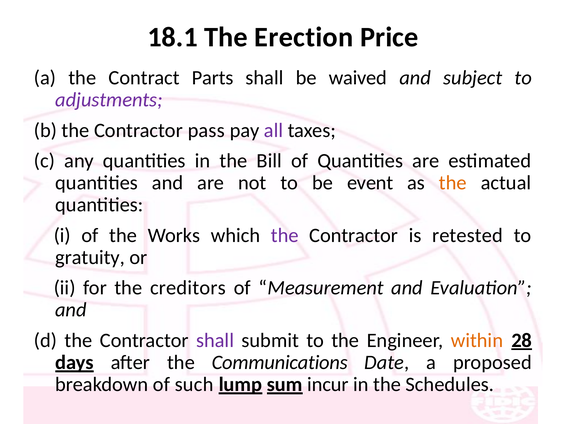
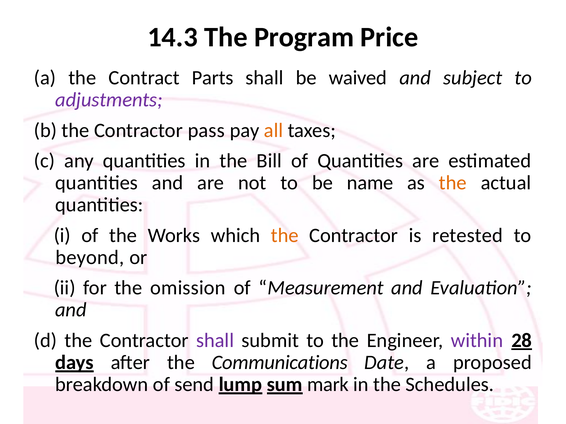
18.1: 18.1 -> 14.3
Erection: Erection -> Program
all colour: purple -> orange
event: event -> name
the at (285, 236) colour: purple -> orange
gratuity: gratuity -> beyond
creditors: creditors -> omission
within colour: orange -> purple
such: such -> send
incur: incur -> mark
